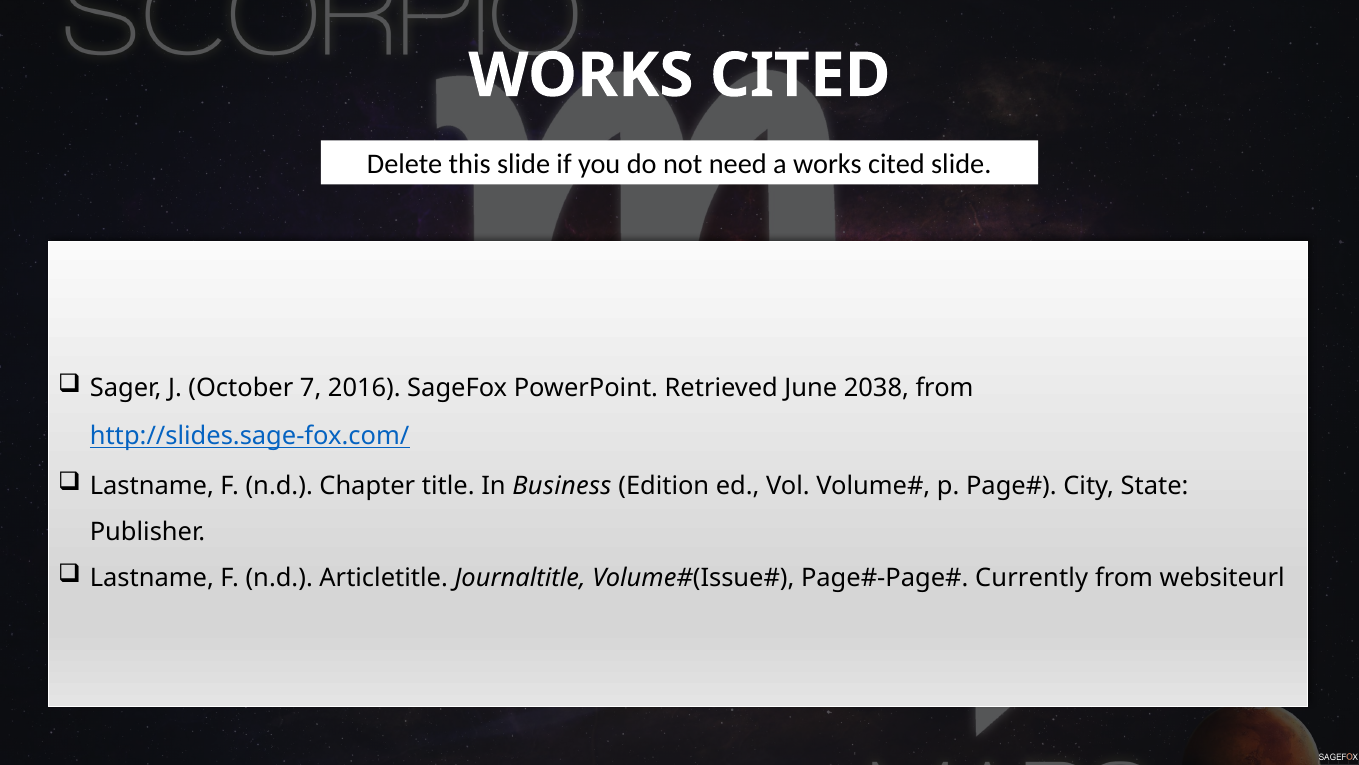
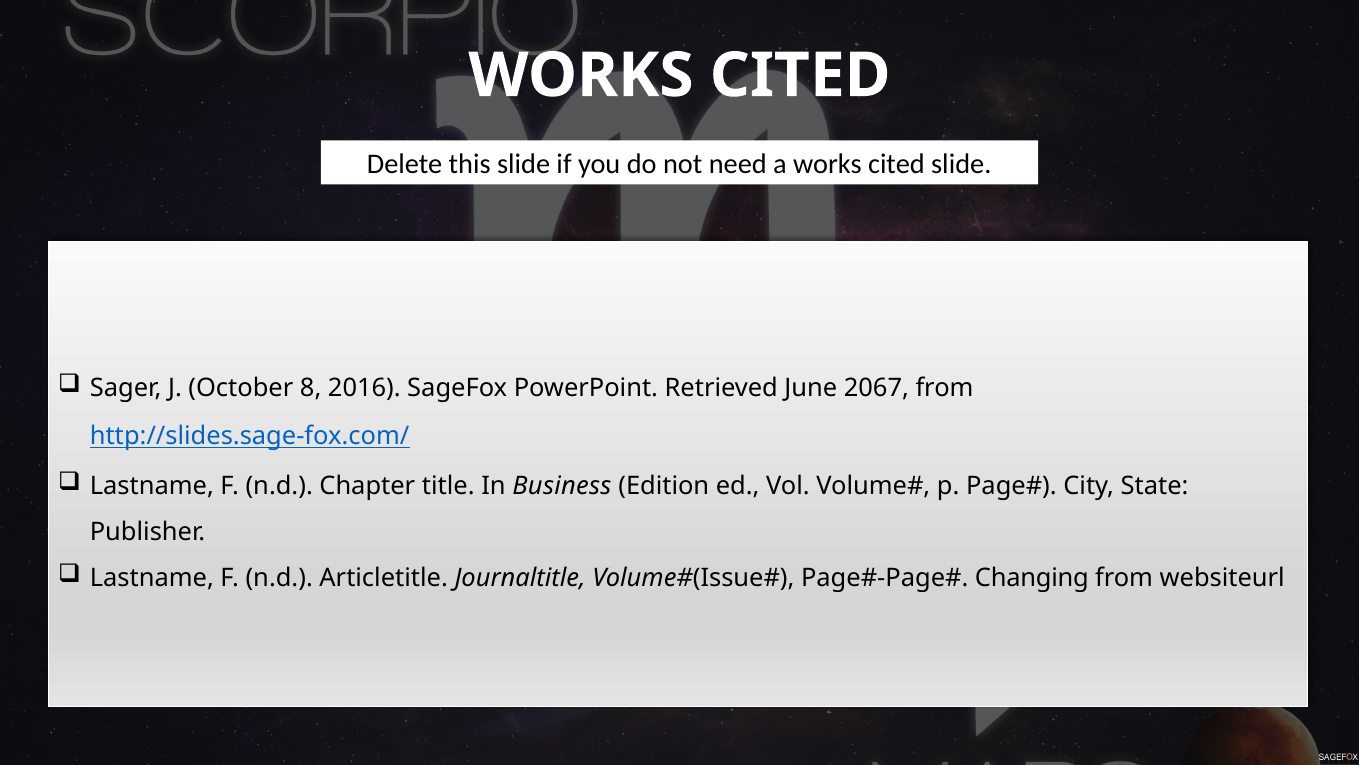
7: 7 -> 8
2038: 2038 -> 2067
Currently: Currently -> Changing
